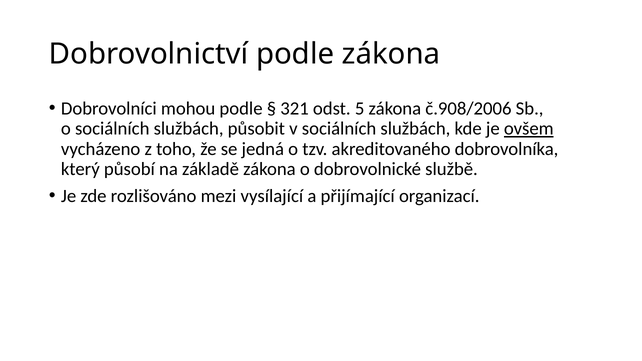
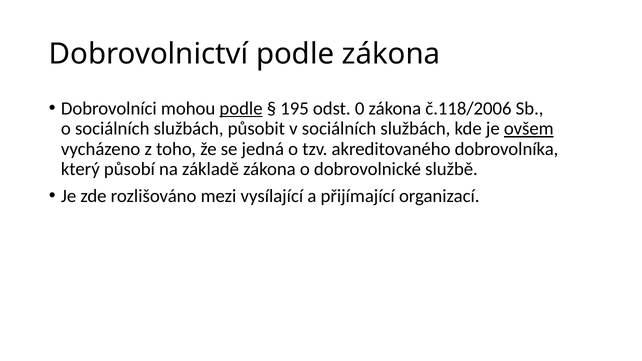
podle at (241, 109) underline: none -> present
321: 321 -> 195
5: 5 -> 0
č.908/2006: č.908/2006 -> č.118/2006
